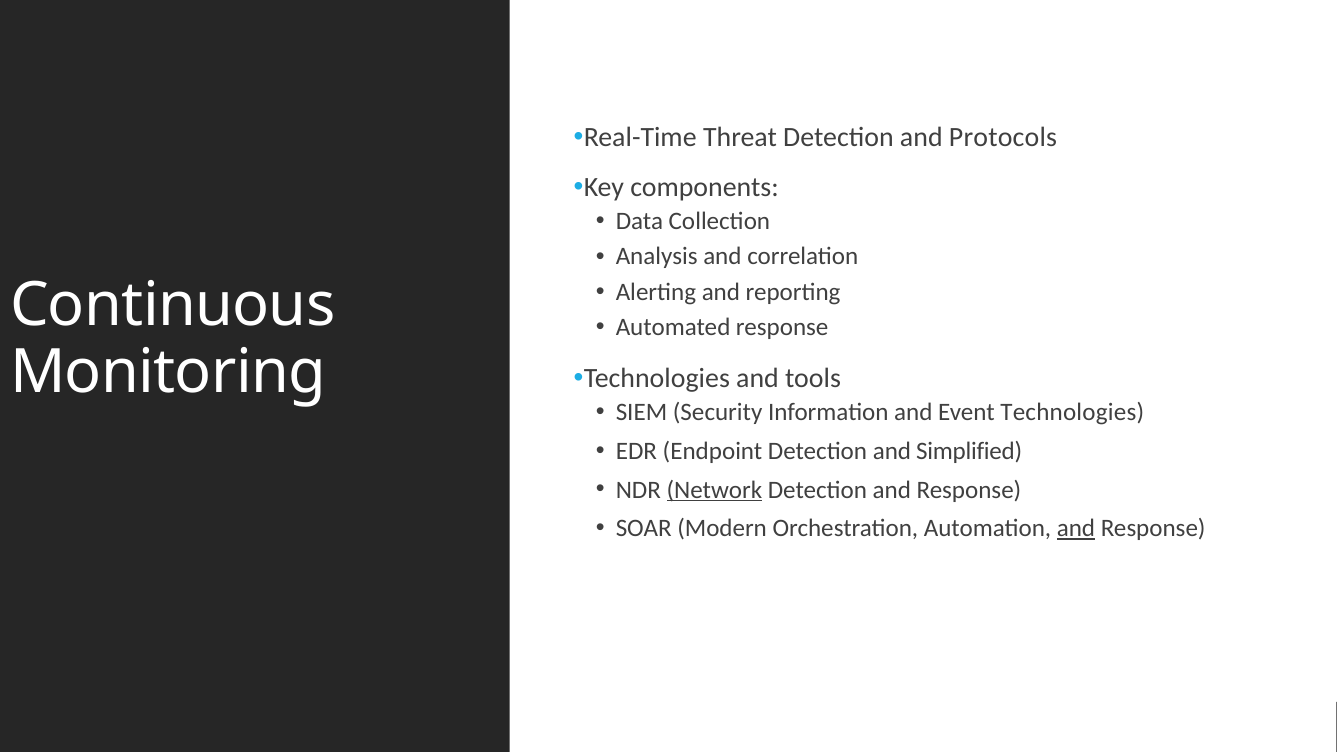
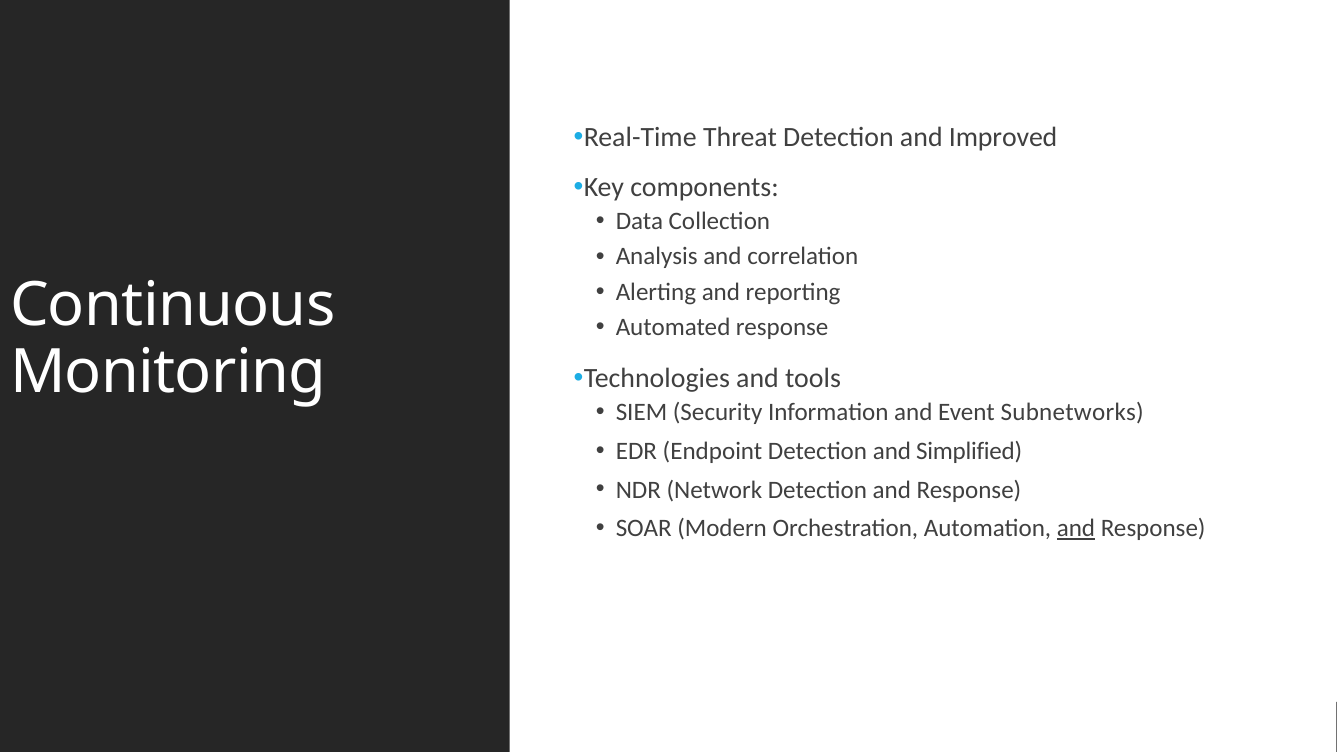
Protocols: Protocols -> Improved
Event Technologies: Technologies -> Subnetworks
Network underline: present -> none
